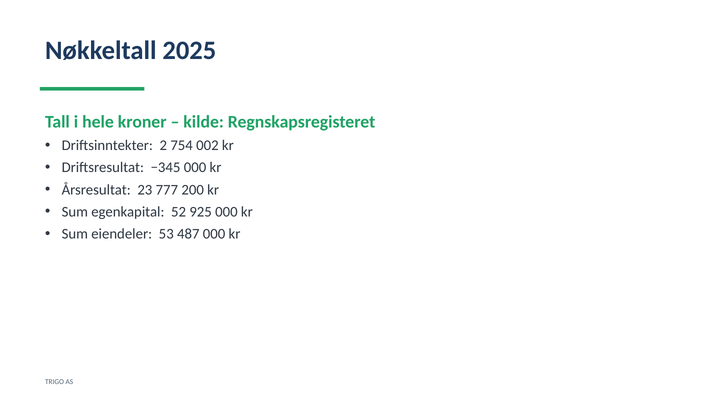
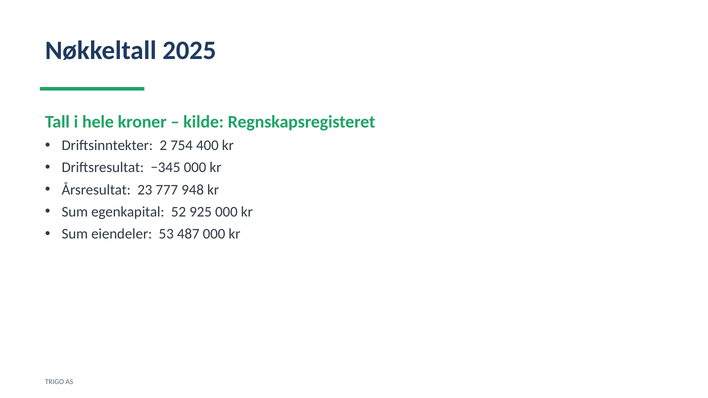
002: 002 -> 400
200: 200 -> 948
